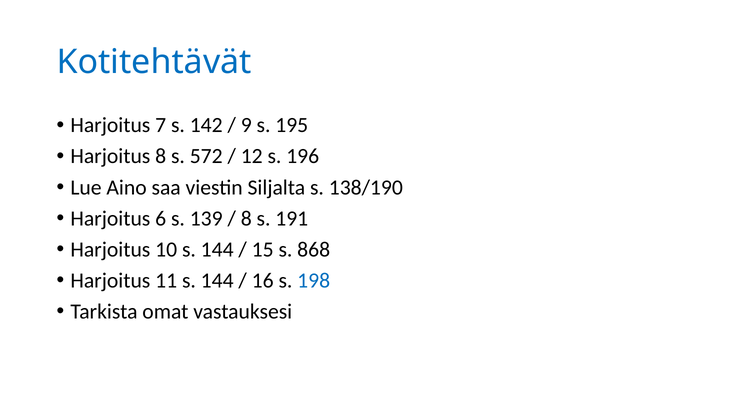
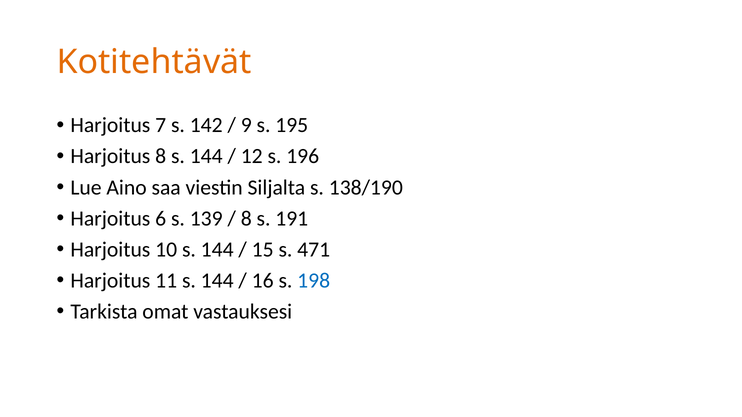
Kotitehtävät colour: blue -> orange
8 s 572: 572 -> 144
868: 868 -> 471
